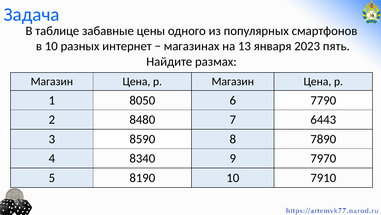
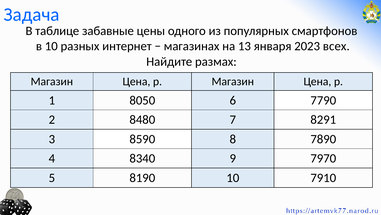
пять: пять -> всех
6443: 6443 -> 8291
